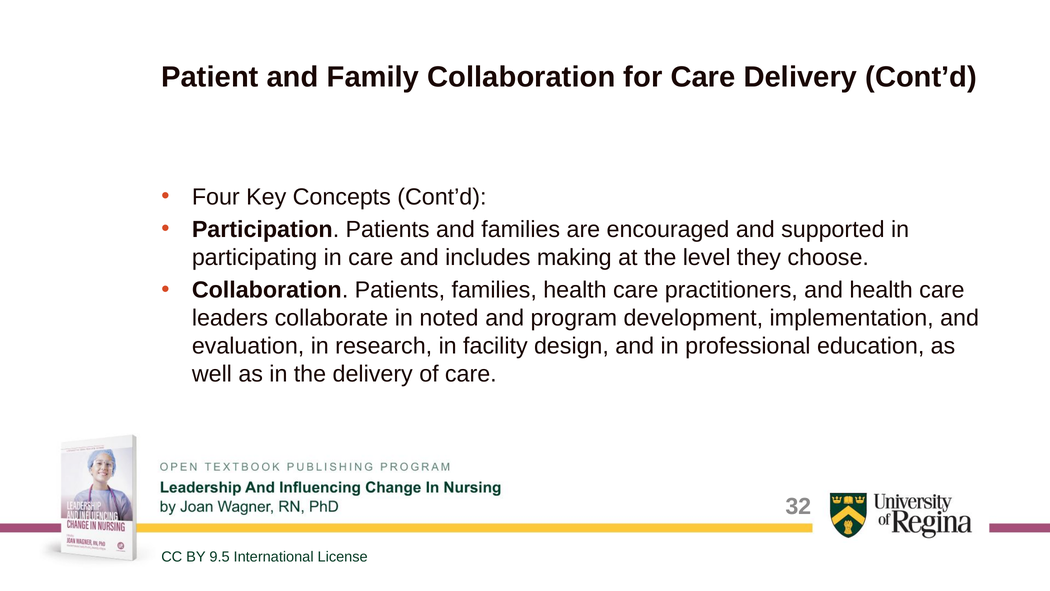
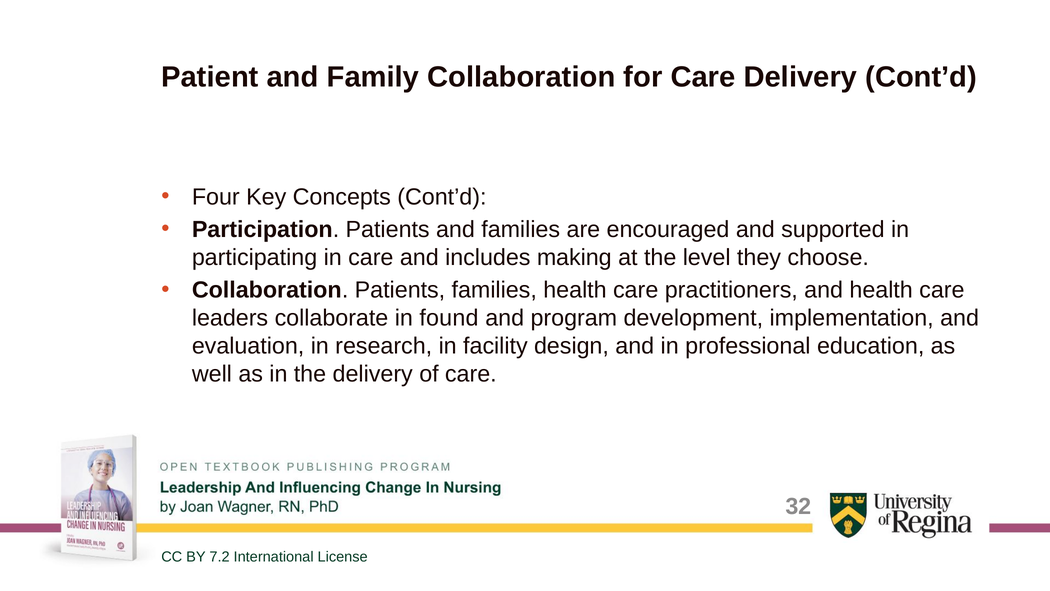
noted: noted -> found
9.5: 9.5 -> 7.2
